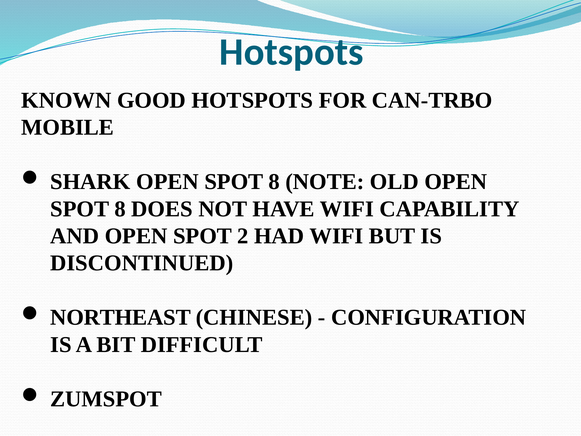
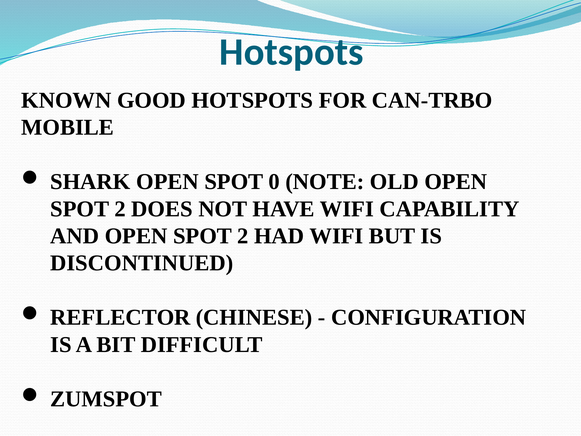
SHARK OPEN SPOT 8: 8 -> 0
8 at (120, 209): 8 -> 2
NORTHEAST: NORTHEAST -> REFLECTOR
